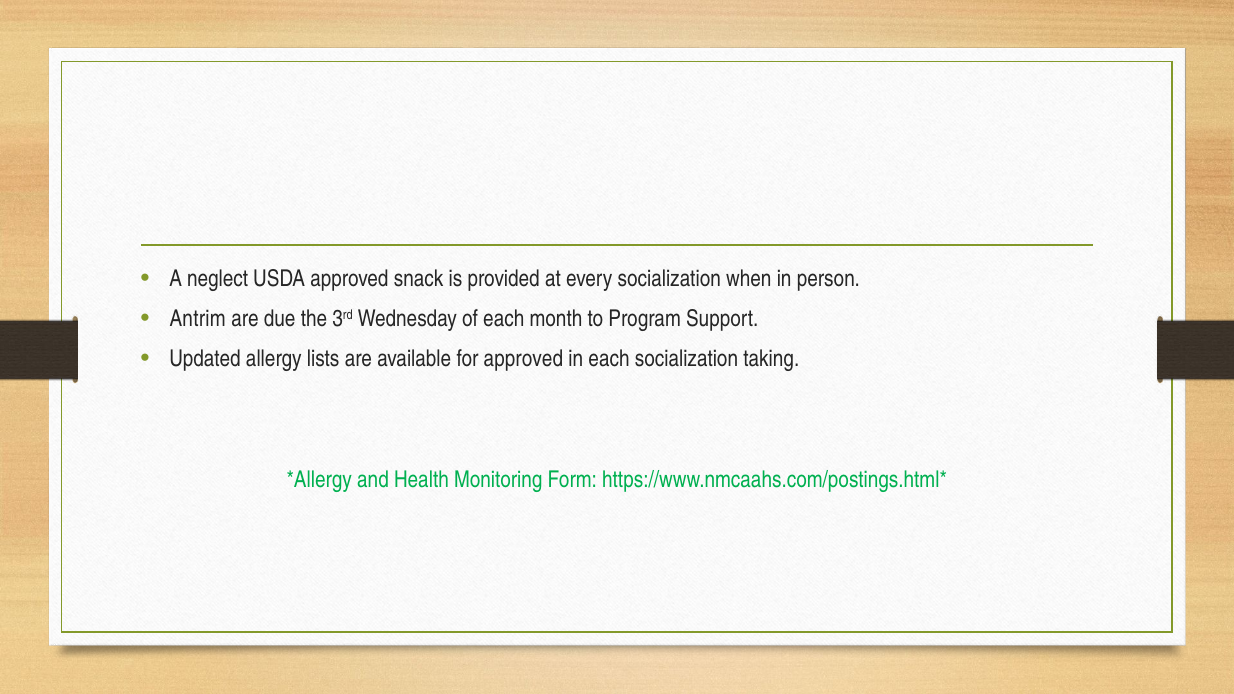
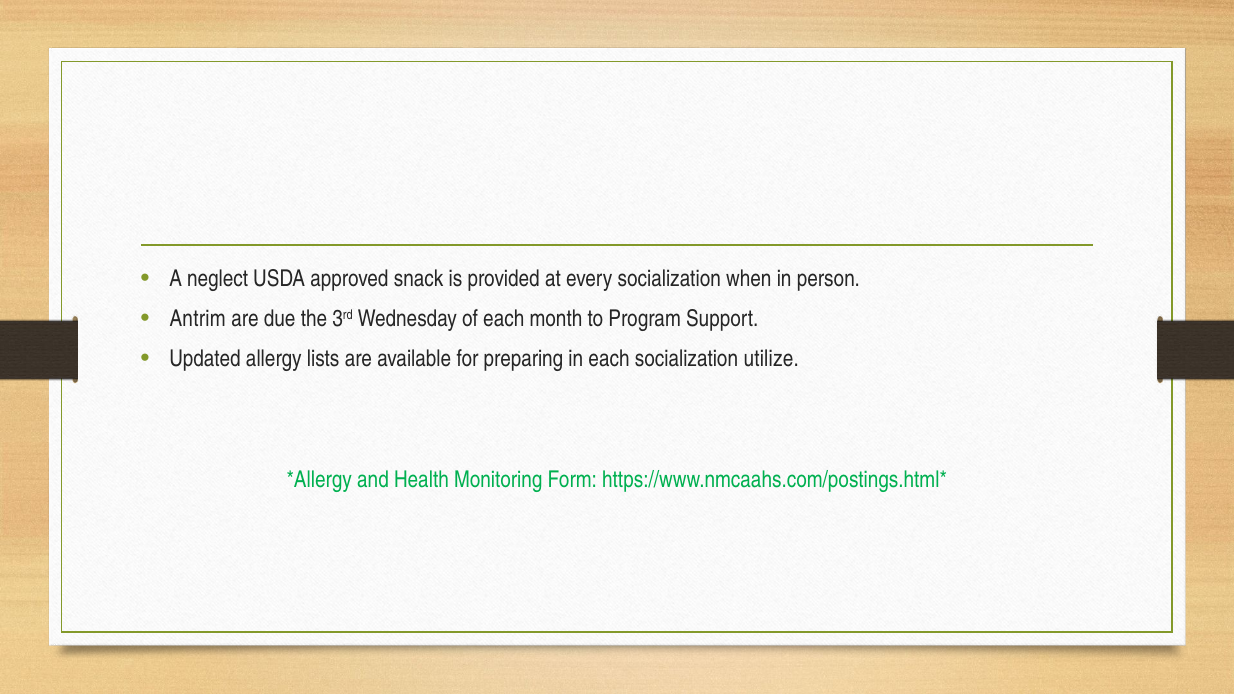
for approved: approved -> preparing
taking: taking -> utilize
